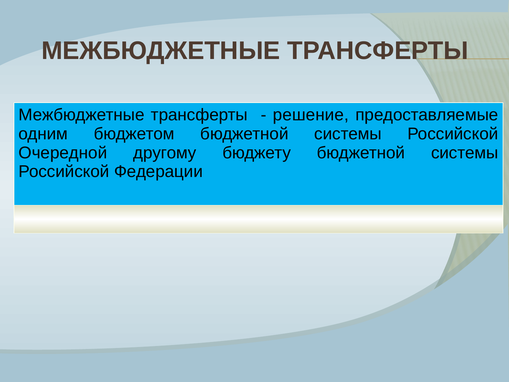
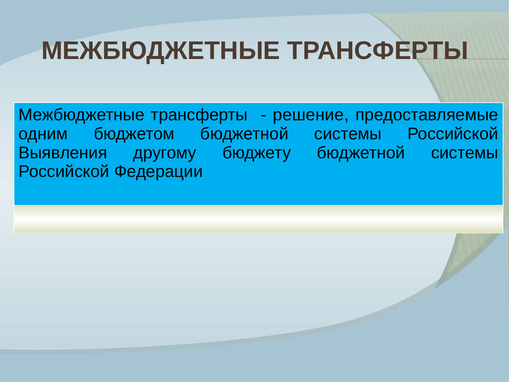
Очередной: Очередной -> Выявления
